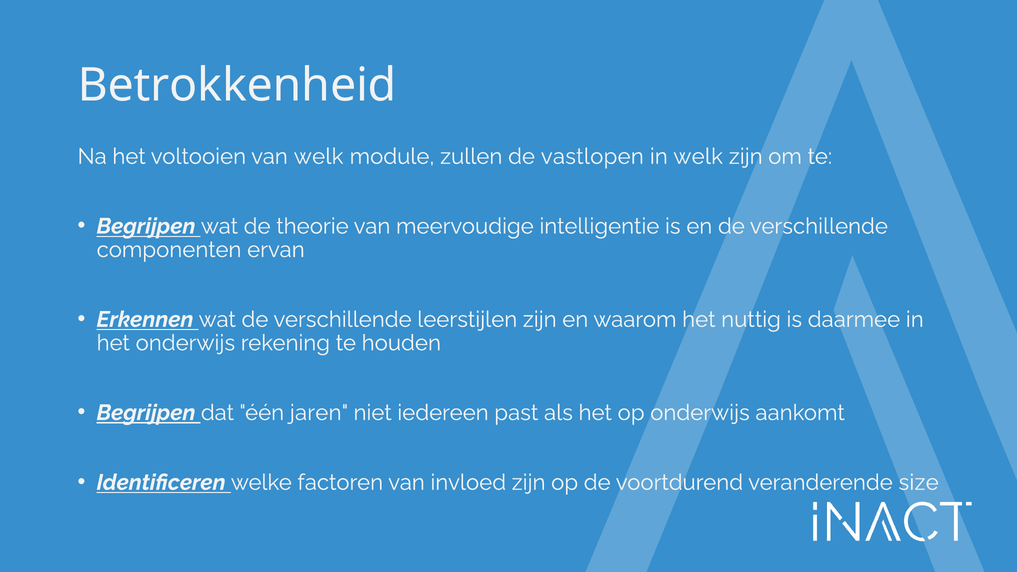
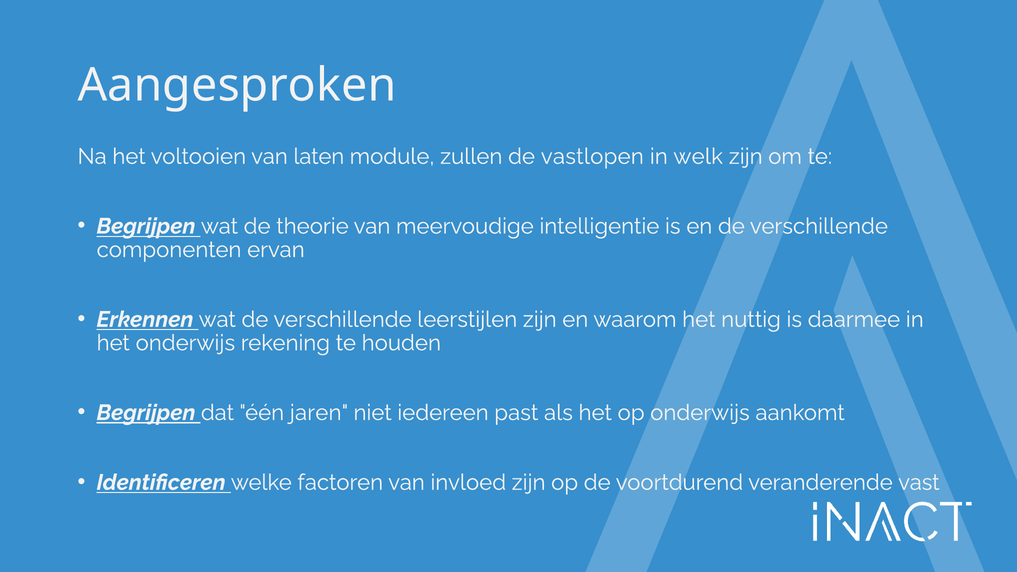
Betrokkenheid: Betrokkenheid -> Aangesproken
van welk: welk -> laten
size: size -> vast
